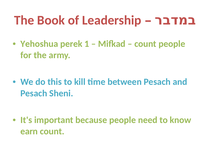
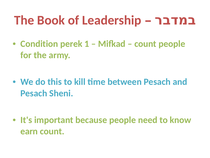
Yehoshua: Yehoshua -> Condition
